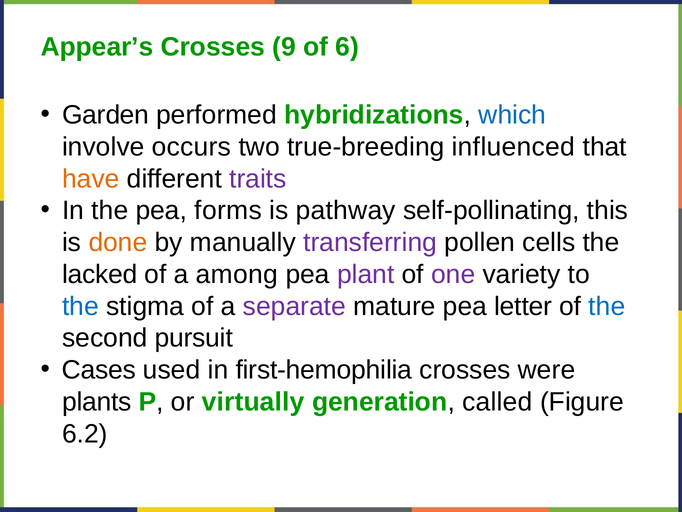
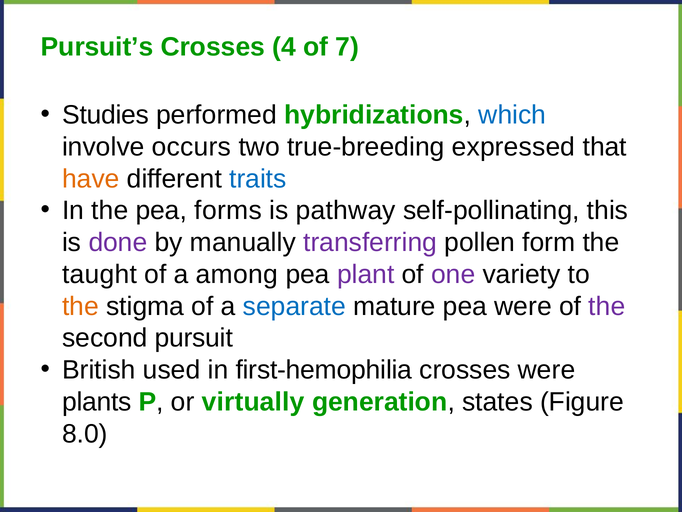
Appear’s: Appear’s -> Pursuit’s
9: 9 -> 4
6: 6 -> 7
Garden: Garden -> Studies
influenced: influenced -> expressed
traits colour: purple -> blue
done colour: orange -> purple
cells: cells -> form
lacked: lacked -> taught
the at (81, 306) colour: blue -> orange
separate colour: purple -> blue
pea letter: letter -> were
the at (607, 306) colour: blue -> purple
Cases: Cases -> British
called: called -> states
6.2: 6.2 -> 8.0
